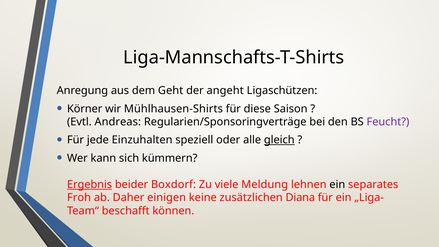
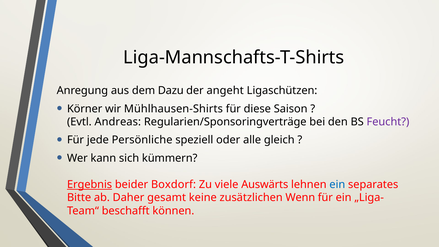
Geht: Geht -> Dazu
Einzuhalten: Einzuhalten -> Persönliche
gleich underline: present -> none
Meldung: Meldung -> Auswärts
ein at (337, 184) colour: black -> blue
Froh: Froh -> Bitte
einigen: einigen -> gesamt
Diana: Diana -> Wenn
